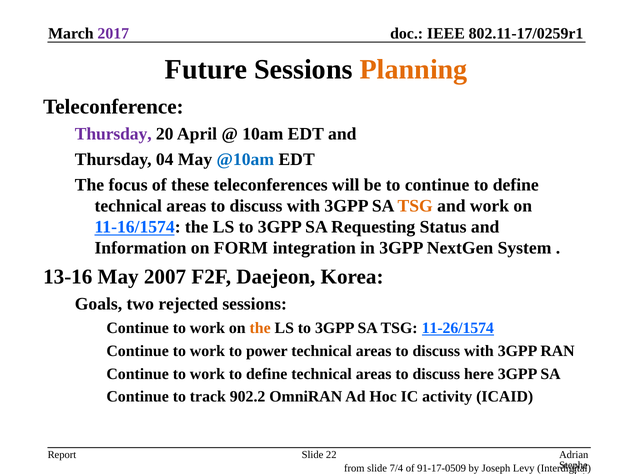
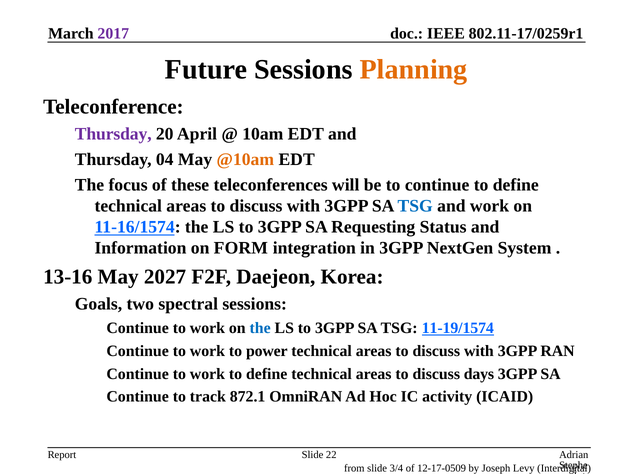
@10am colour: blue -> orange
TSG at (415, 206) colour: orange -> blue
2007: 2007 -> 2027
rejected: rejected -> spectral
the at (260, 329) colour: orange -> blue
11-26/1574: 11-26/1574 -> 11-19/1574
here: here -> days
902.2: 902.2 -> 872.1
7/4: 7/4 -> 3/4
91-17-0509: 91-17-0509 -> 12-17-0509
